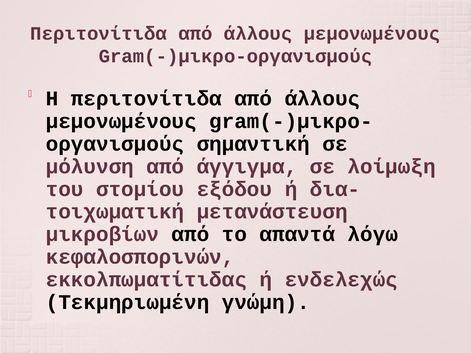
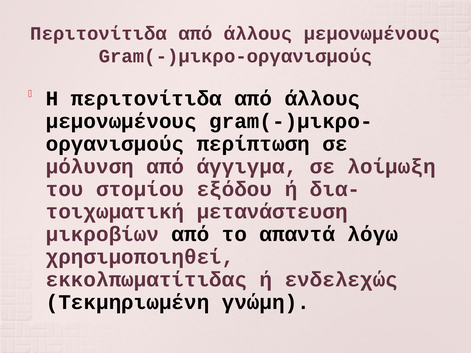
σημαντική: σημαντική -> περίπτωση
κεφαλοσπορινών: κεφαλοσπορινών -> χρησιμοποιηθεί
